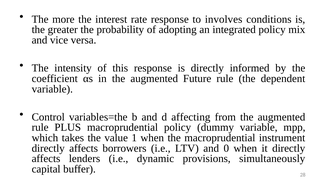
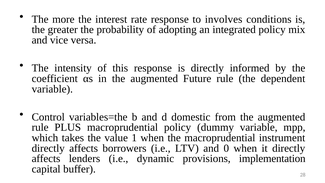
affecting: affecting -> domestic
simultaneously: simultaneously -> implementation
